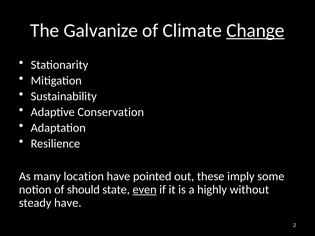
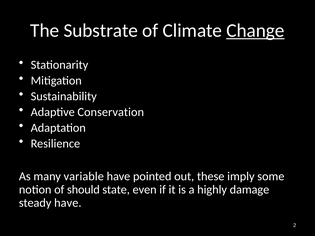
Galvanize: Galvanize -> Substrate
location: location -> variable
even underline: present -> none
without: without -> damage
